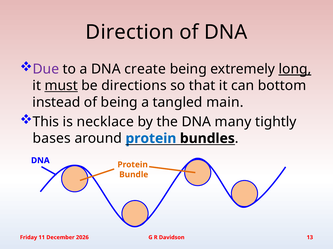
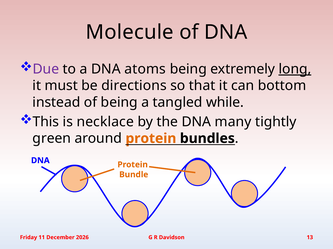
Direction: Direction -> Molecule
create: create -> atoms
must underline: present -> none
main: main -> while
bases: bases -> green
protein at (151, 139) colour: blue -> orange
